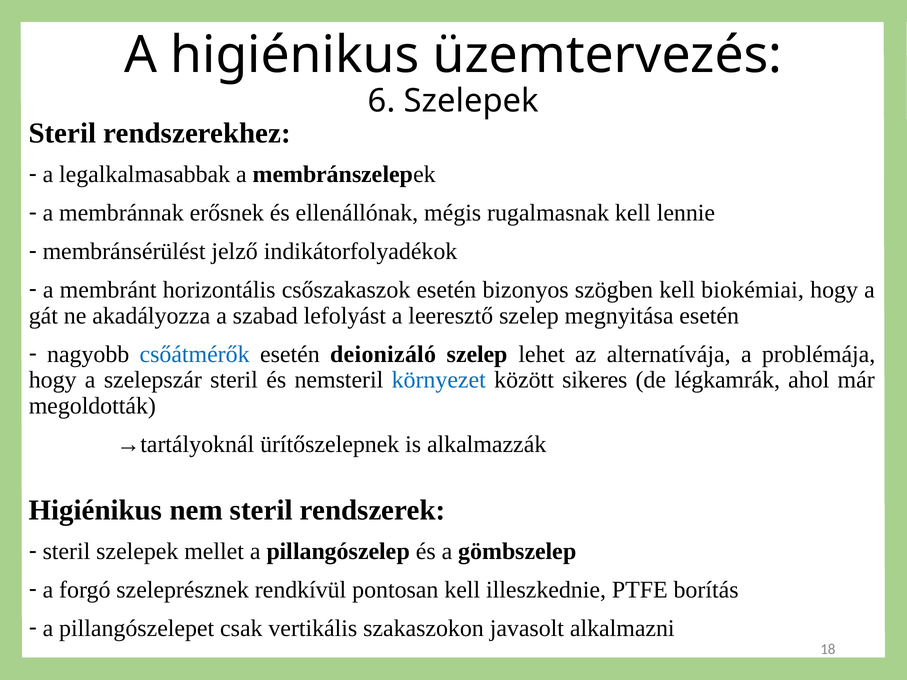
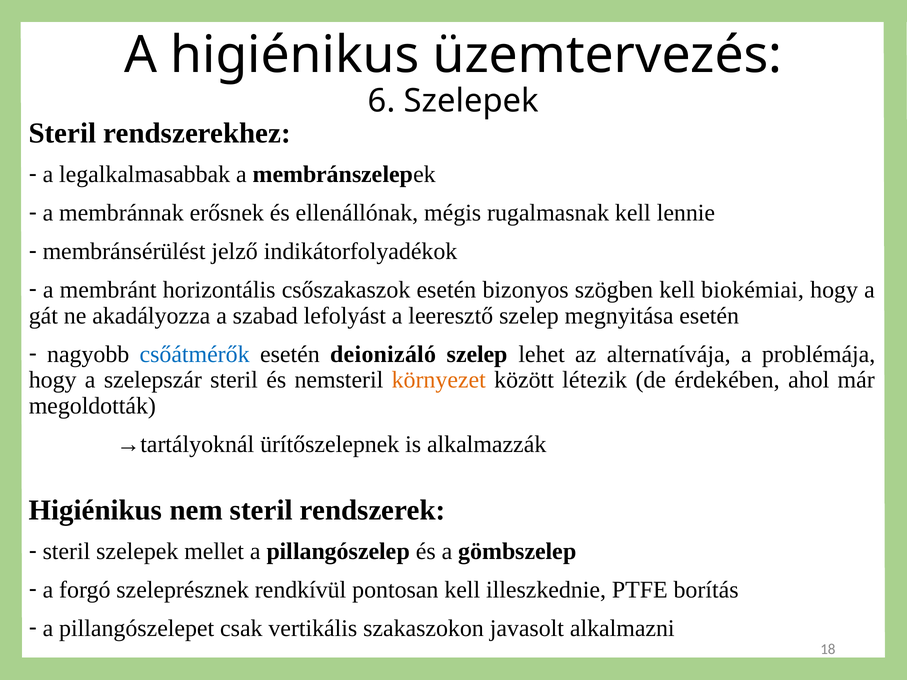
környezet colour: blue -> orange
sikeres: sikeres -> létezik
légkamrák: légkamrák -> érdekében
